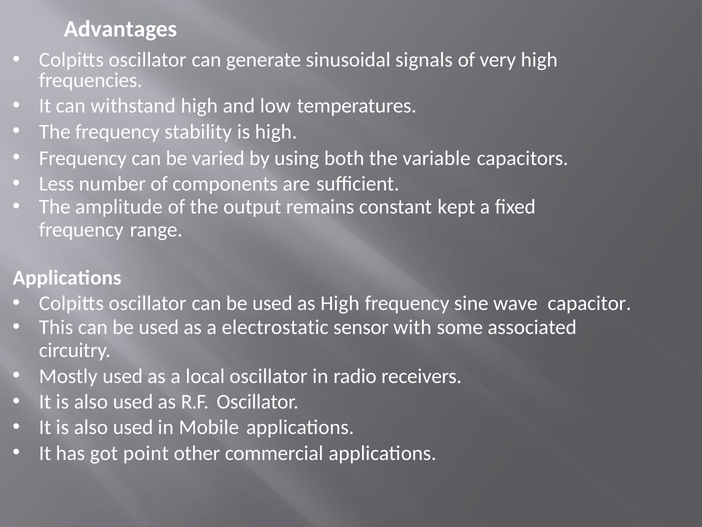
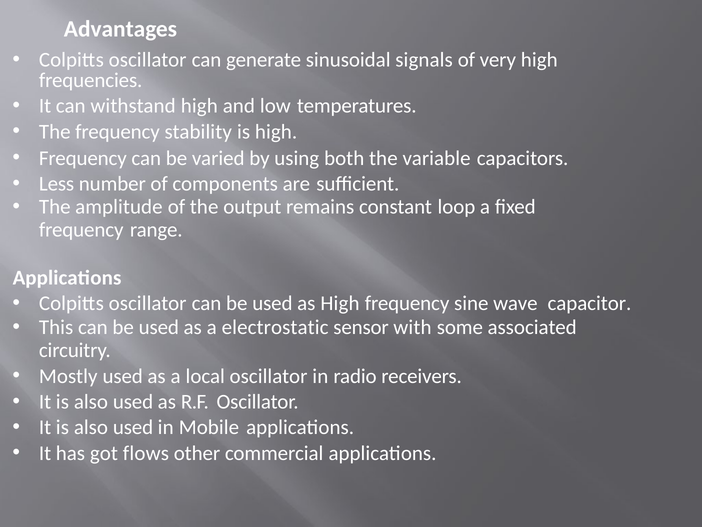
kept: kept -> loop
point: point -> flows
